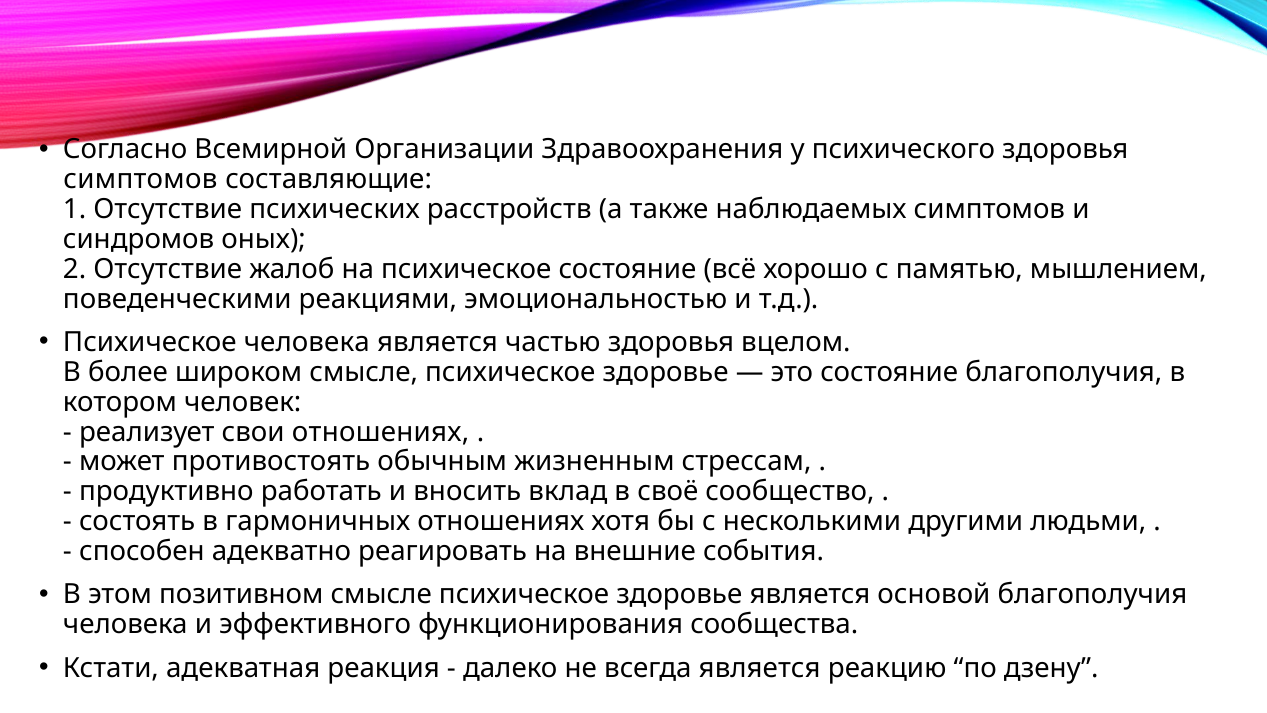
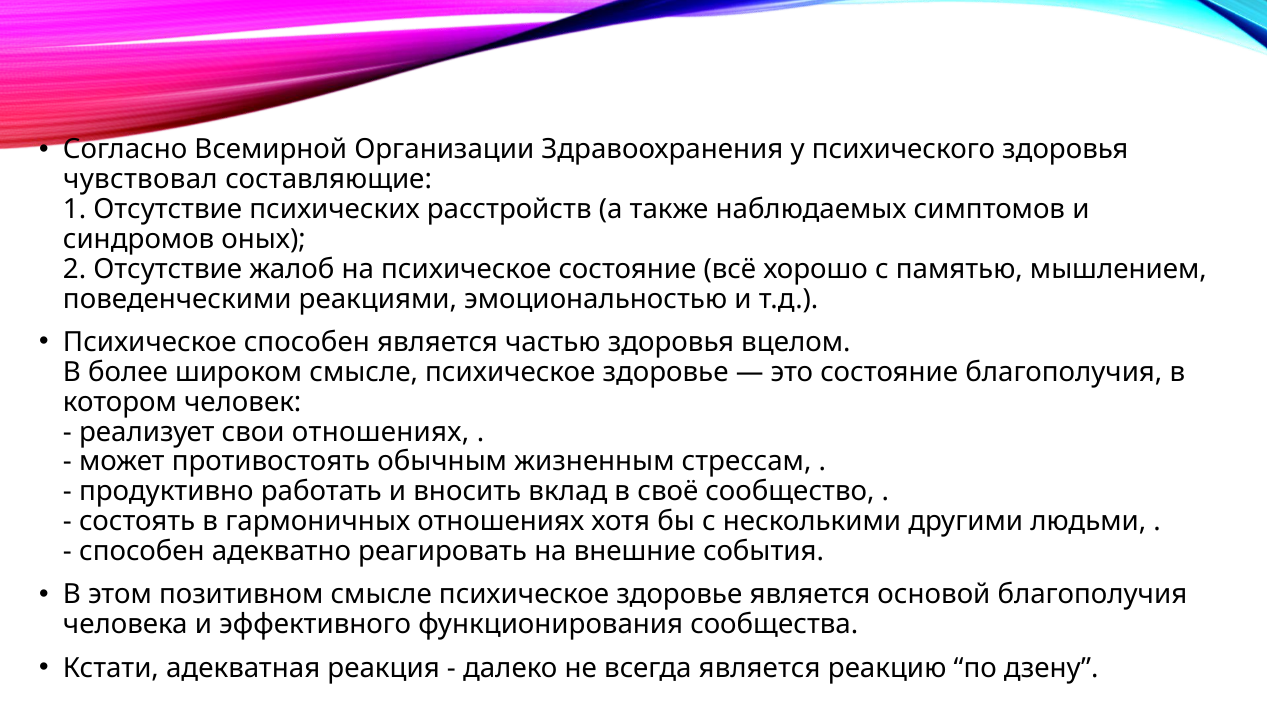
симптомов at (140, 179): симптомов -> чувствовал
Психическое человека: человека -> способен
